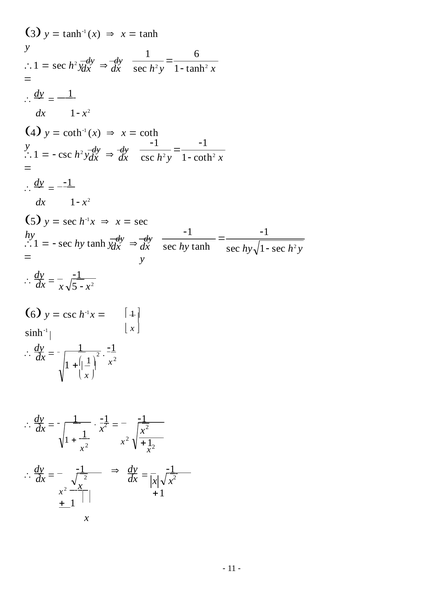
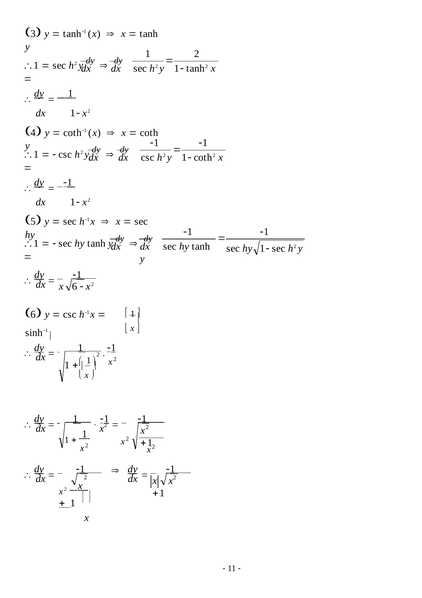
1 6: 6 -> 2
x 5: 5 -> 6
